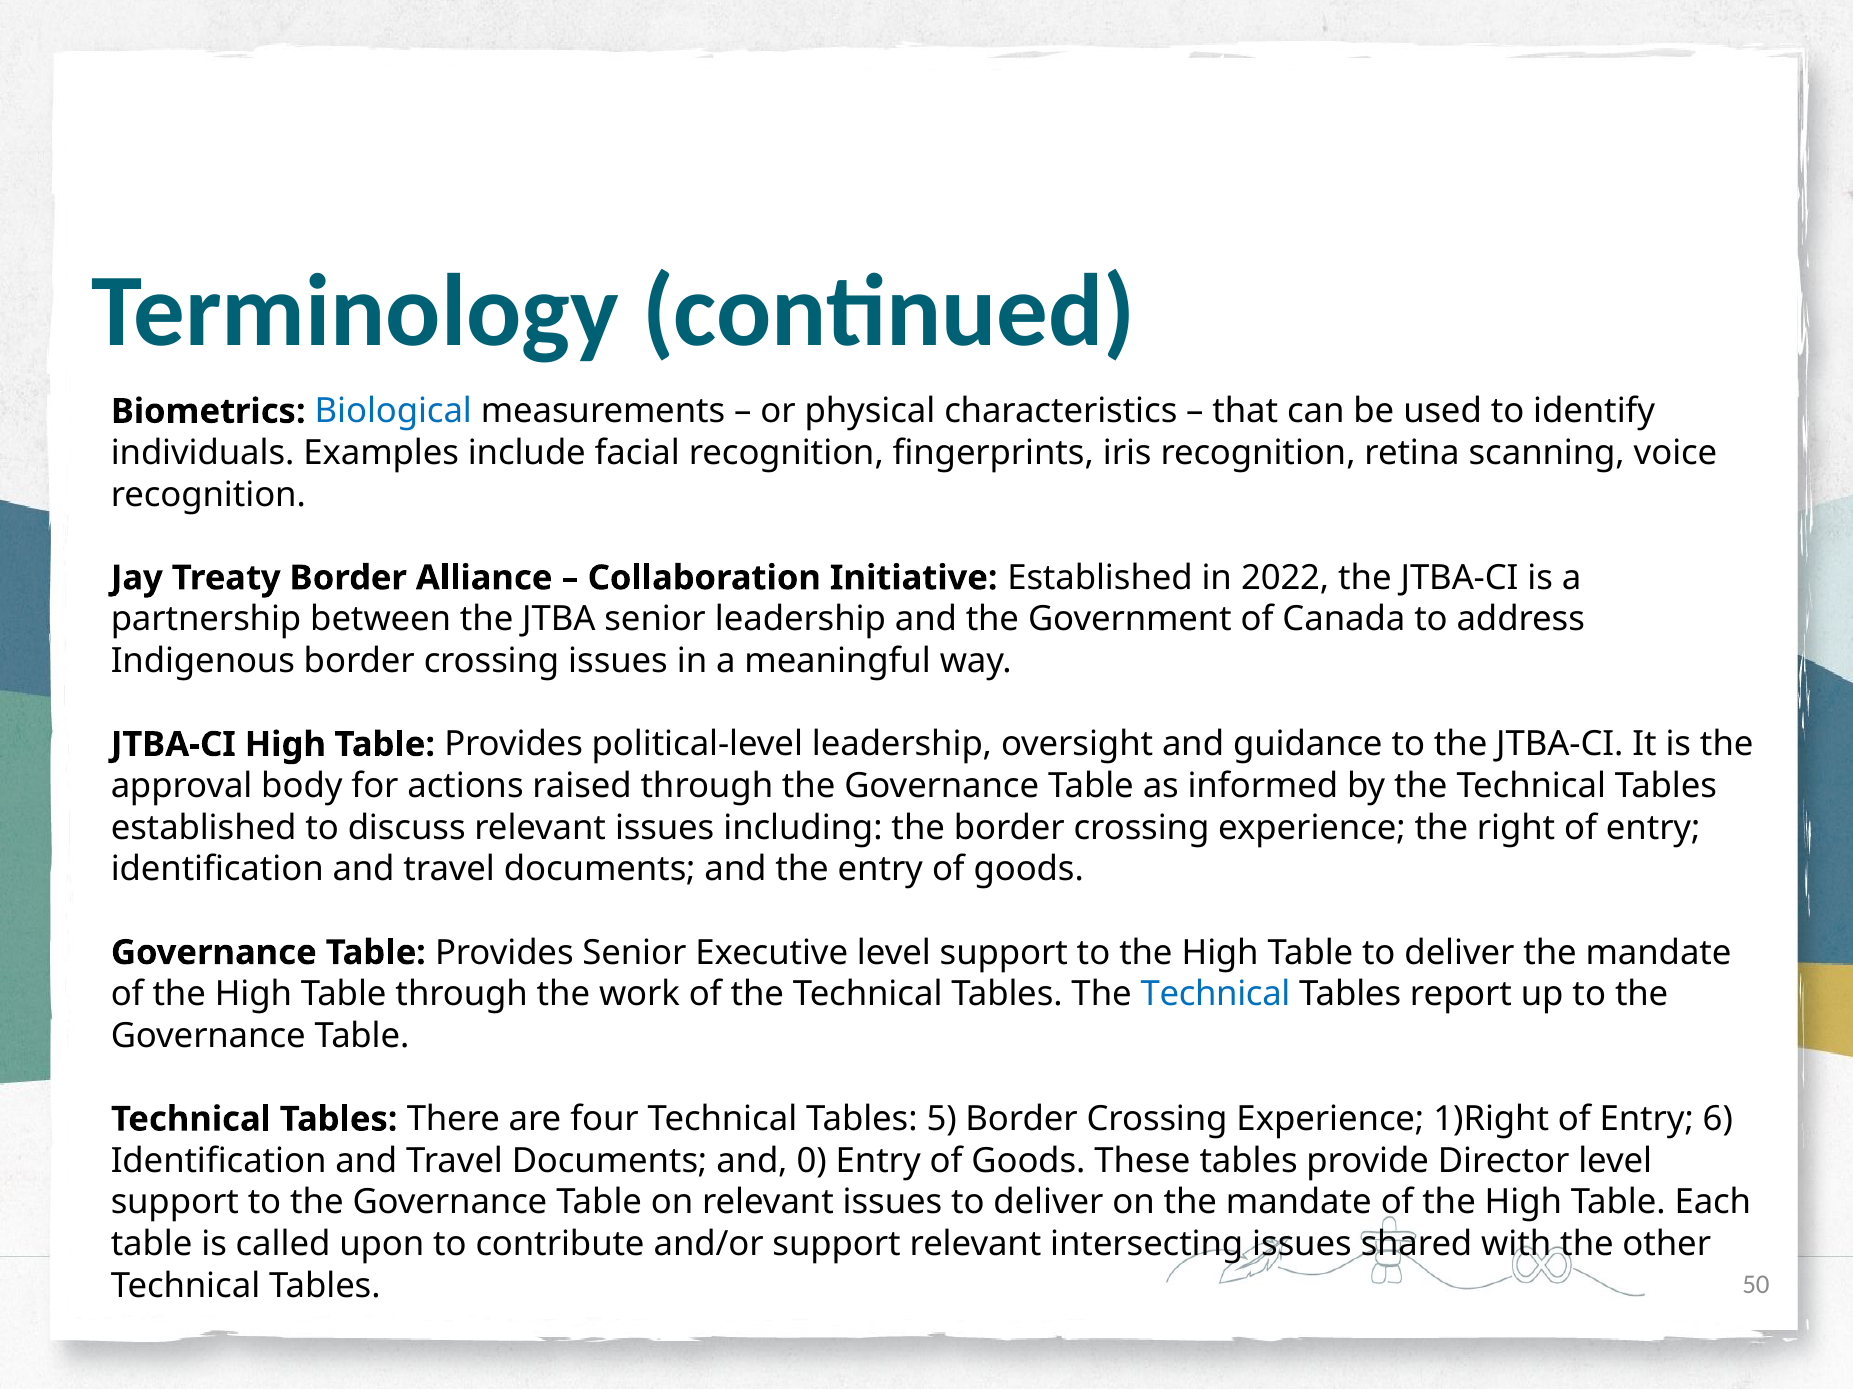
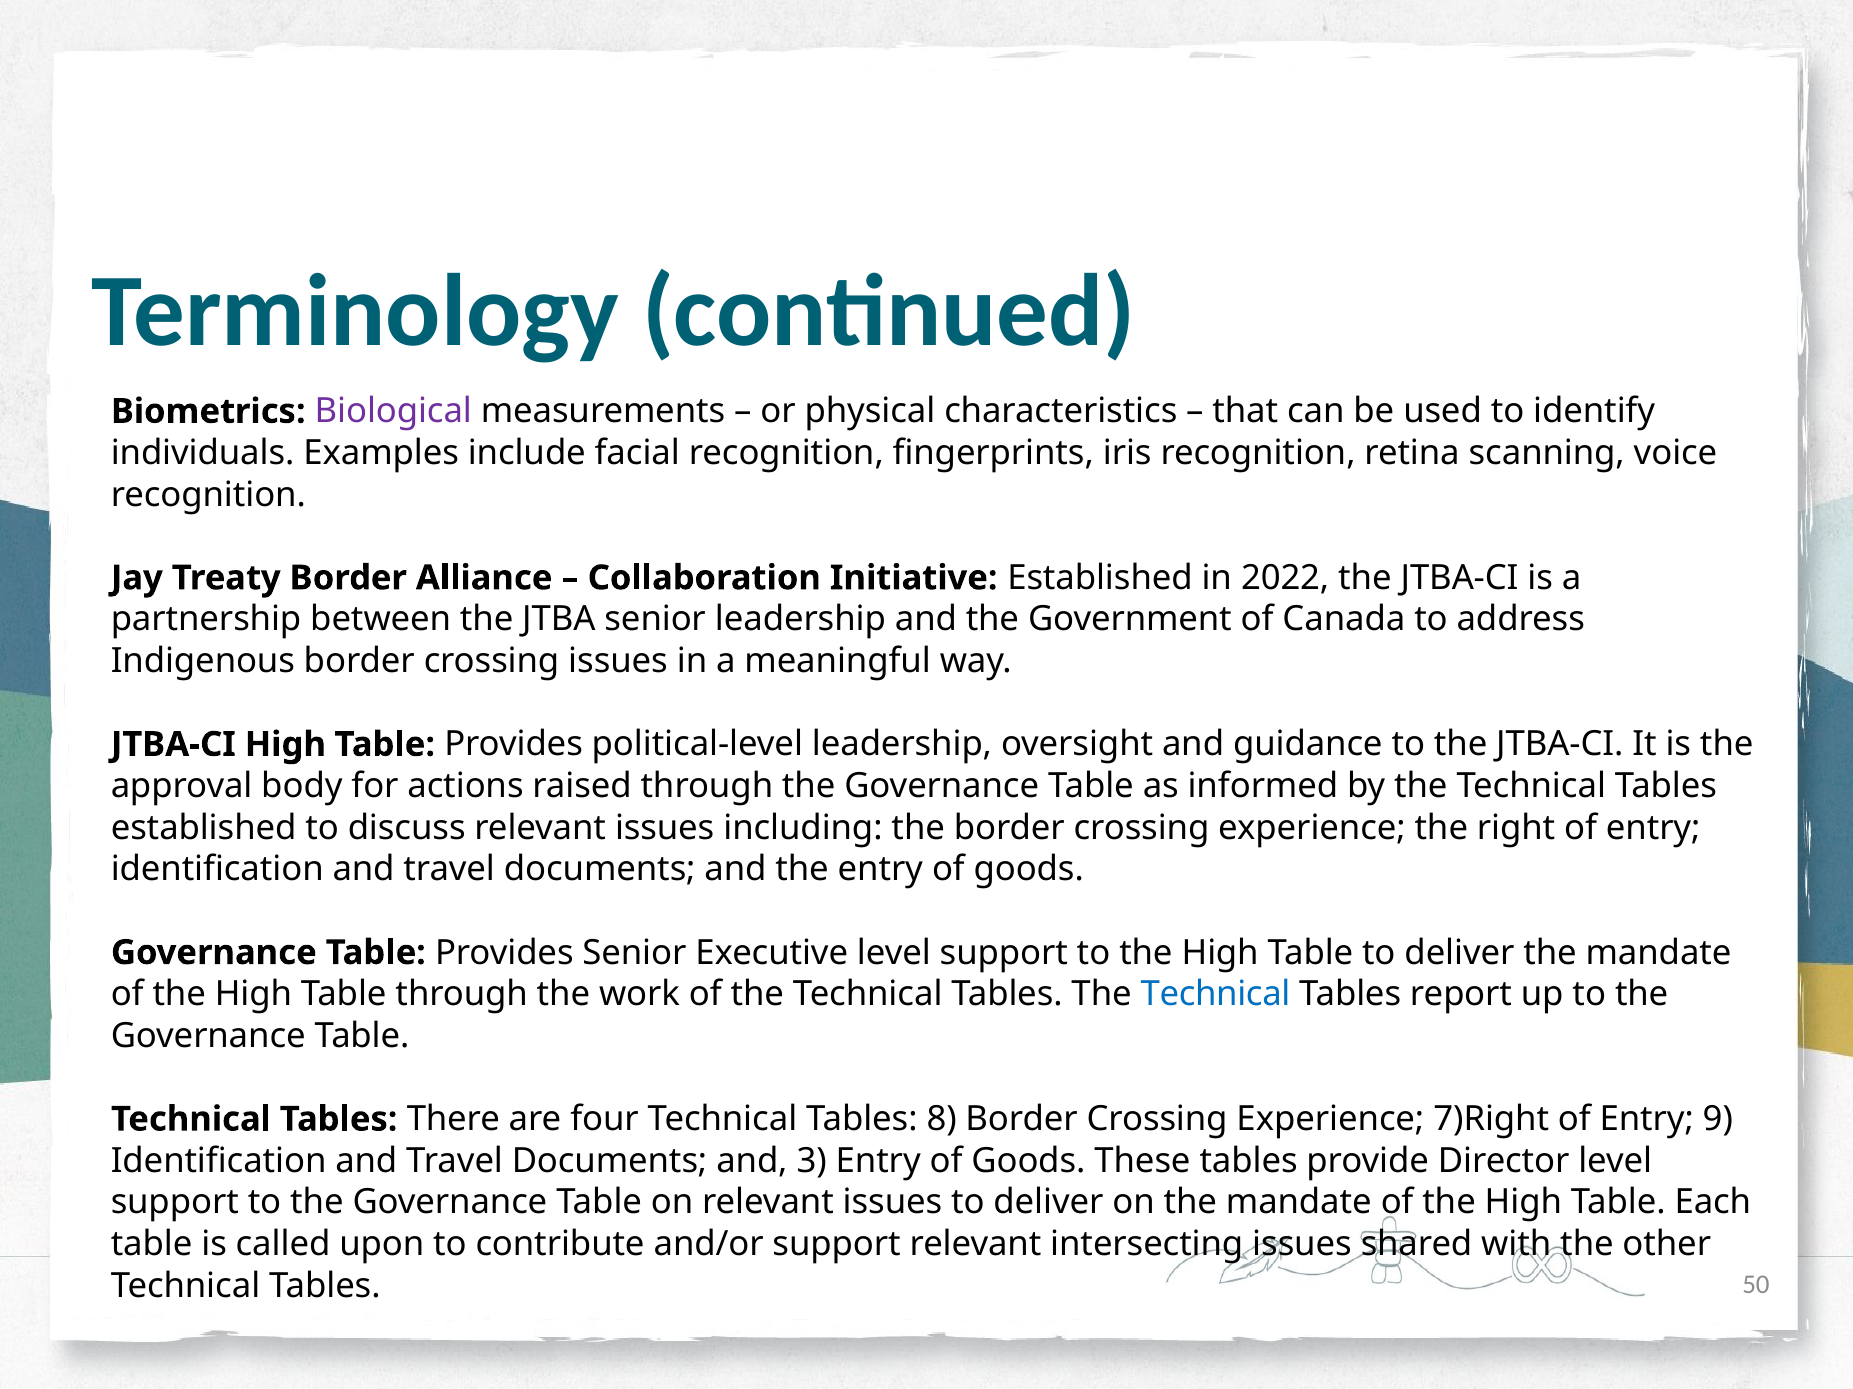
Biological colour: blue -> purple
5: 5 -> 8
1)Right: 1)Right -> 7)Right
6: 6 -> 9
0: 0 -> 3
